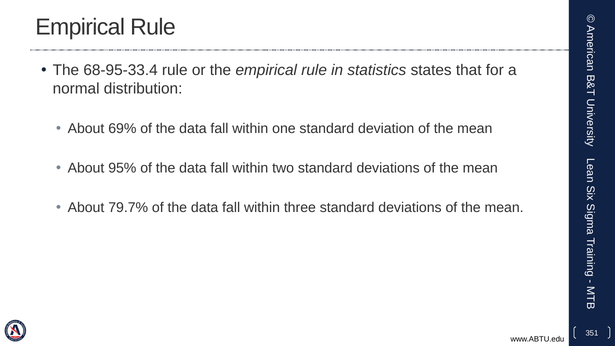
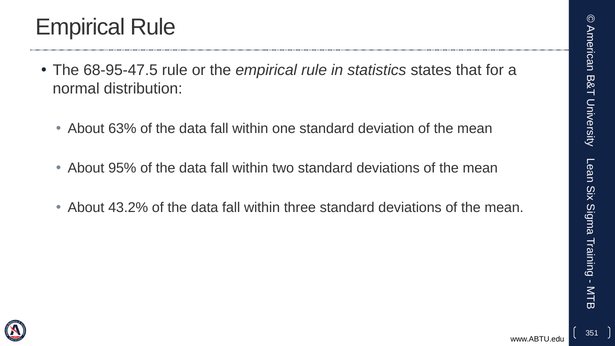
68-95-33.4: 68-95-33.4 -> 68-95-47.5
69%: 69% -> 63%
79.7%: 79.7% -> 43.2%
